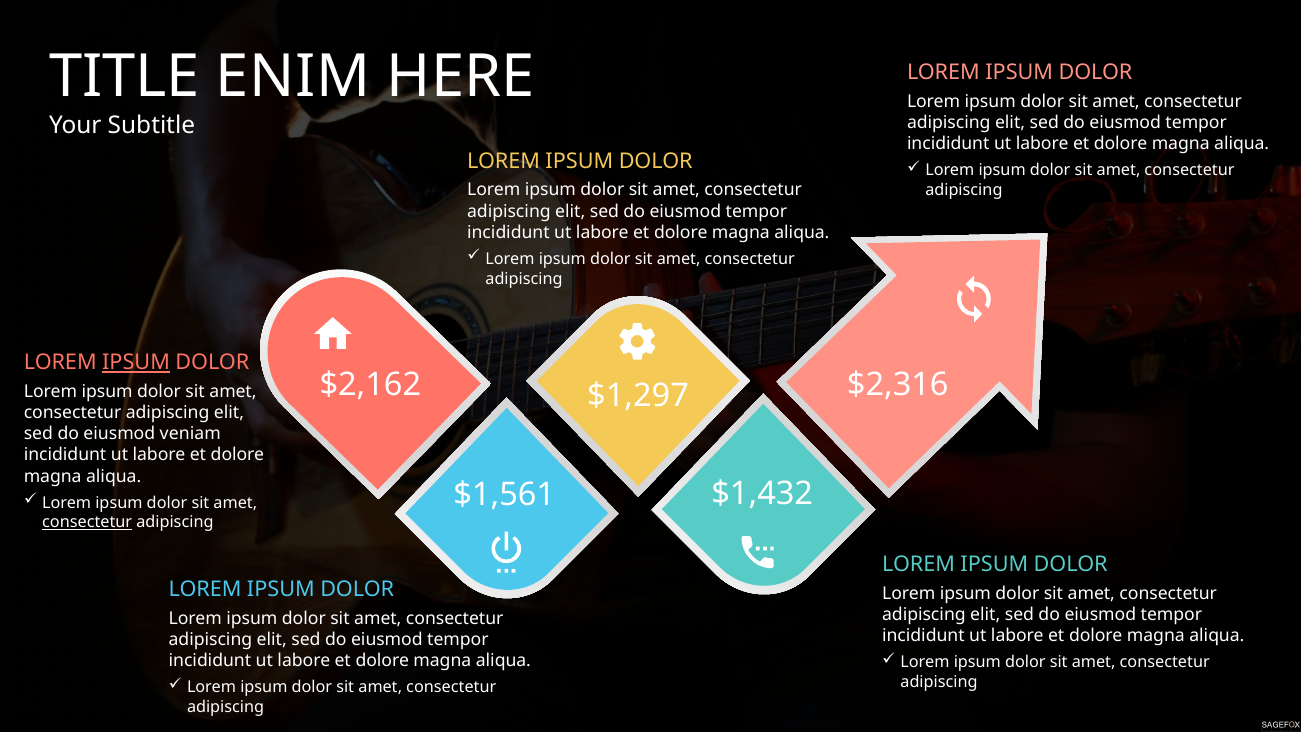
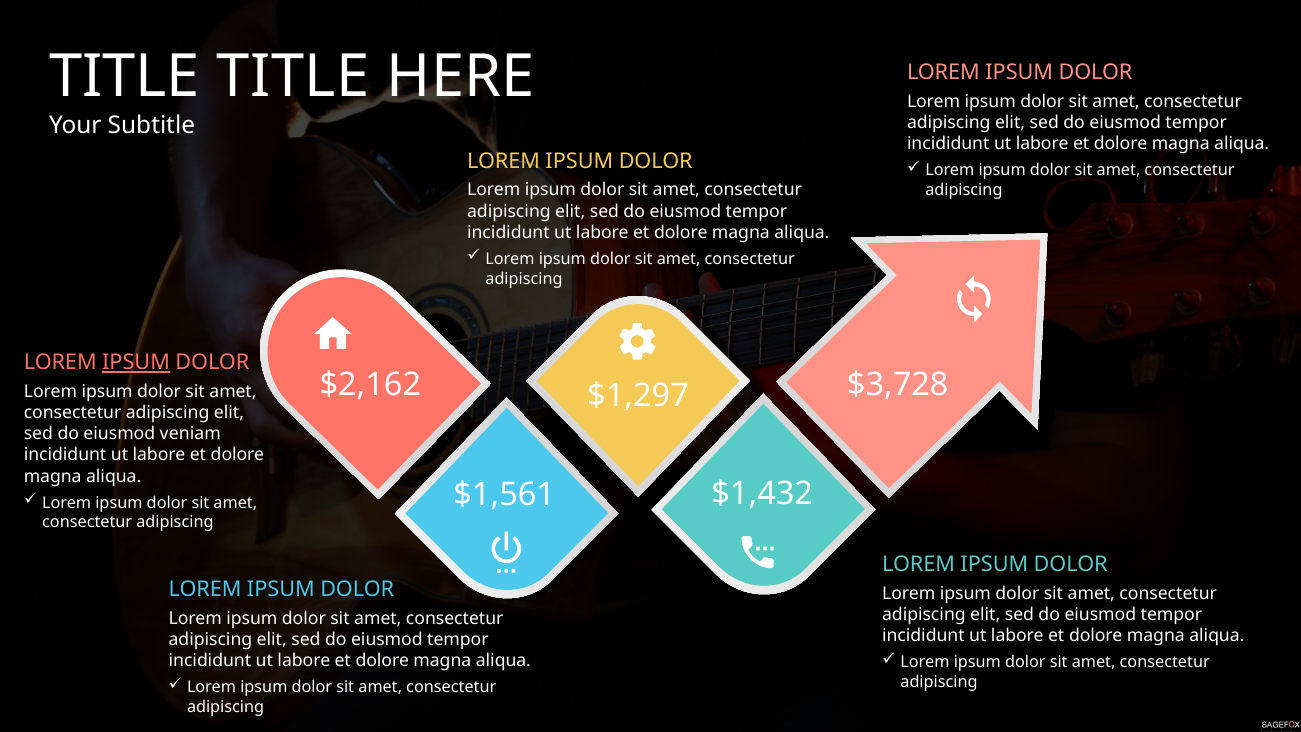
TITLE ENIM: ENIM -> TITLE
$2,316: $2,316 -> $3,728
consectetur at (87, 522) underline: present -> none
